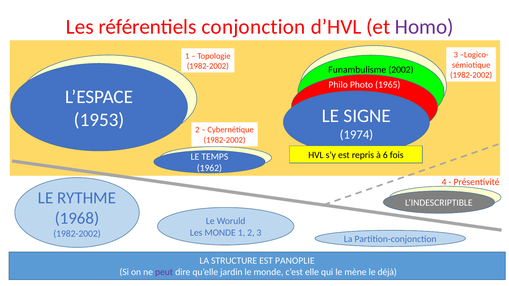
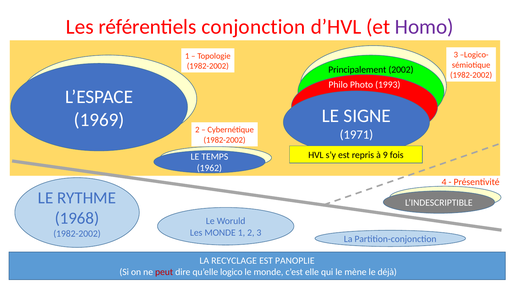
Funambulisme: Funambulisme -> Principalement
1965: 1965 -> 1993
1953: 1953 -> 1969
1974: 1974 -> 1971
6: 6 -> 9
STRUCTURE: STRUCTURE -> RECYCLAGE
peut colour: purple -> red
jardin: jardin -> logico
